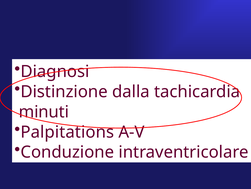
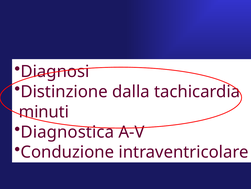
Palpitations: Palpitations -> Diagnostica
